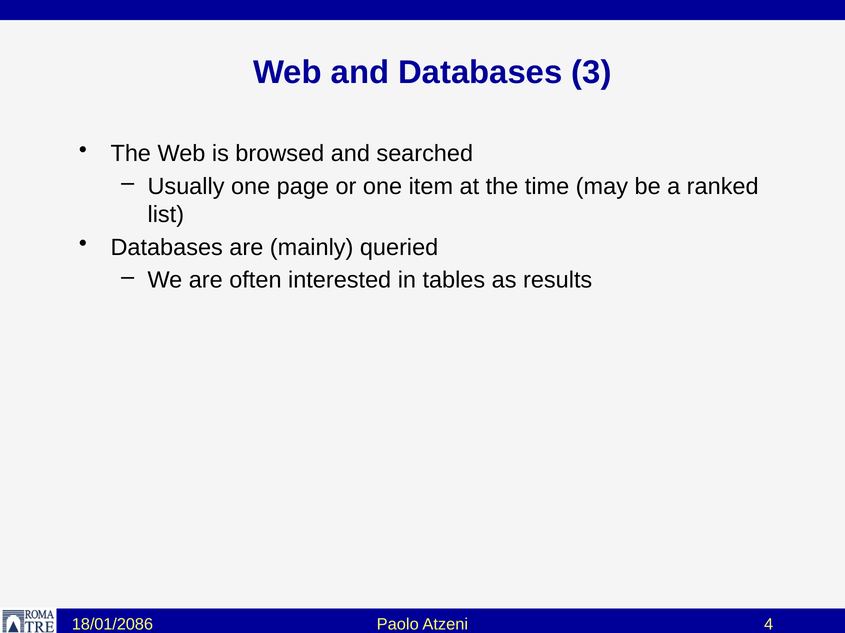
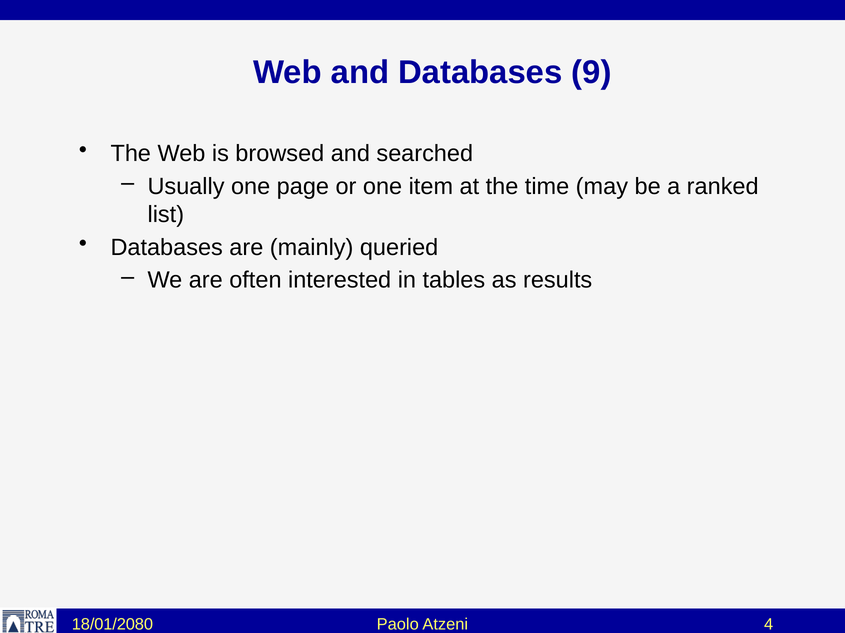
3: 3 -> 9
18/01/2086: 18/01/2086 -> 18/01/2080
